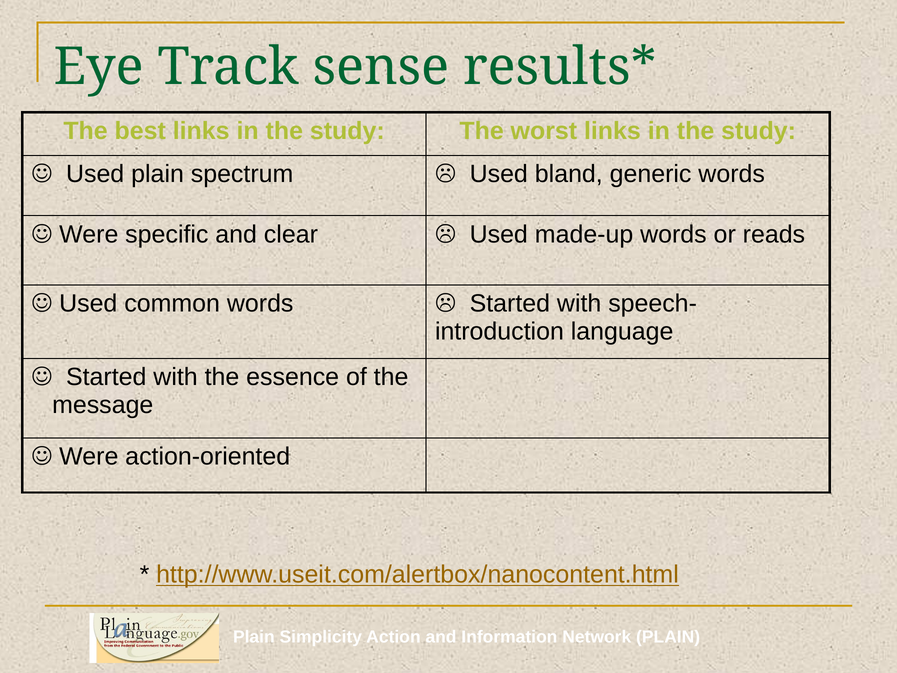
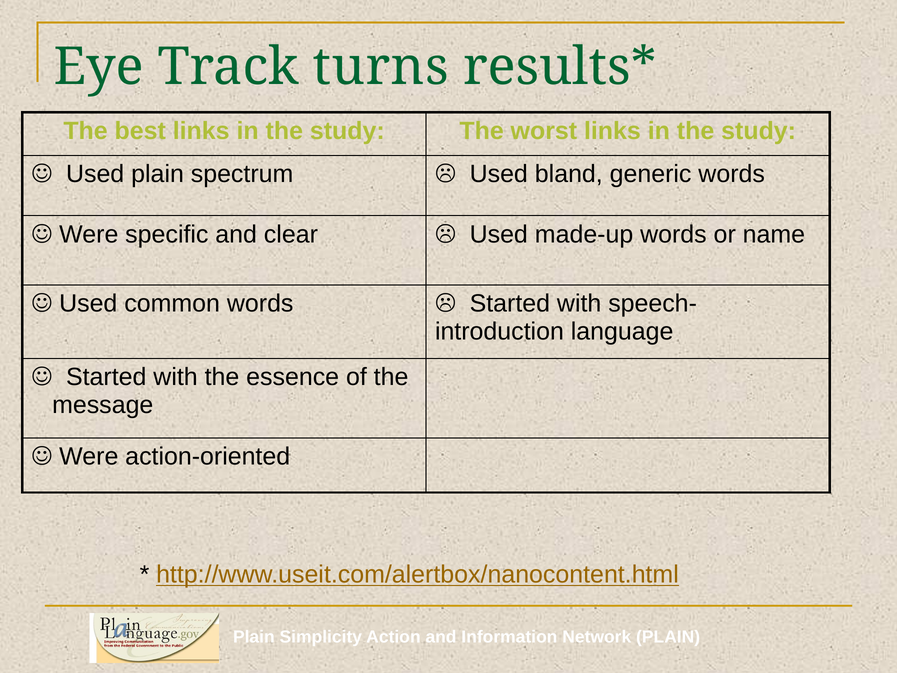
sense: sense -> turns
reads: reads -> name
